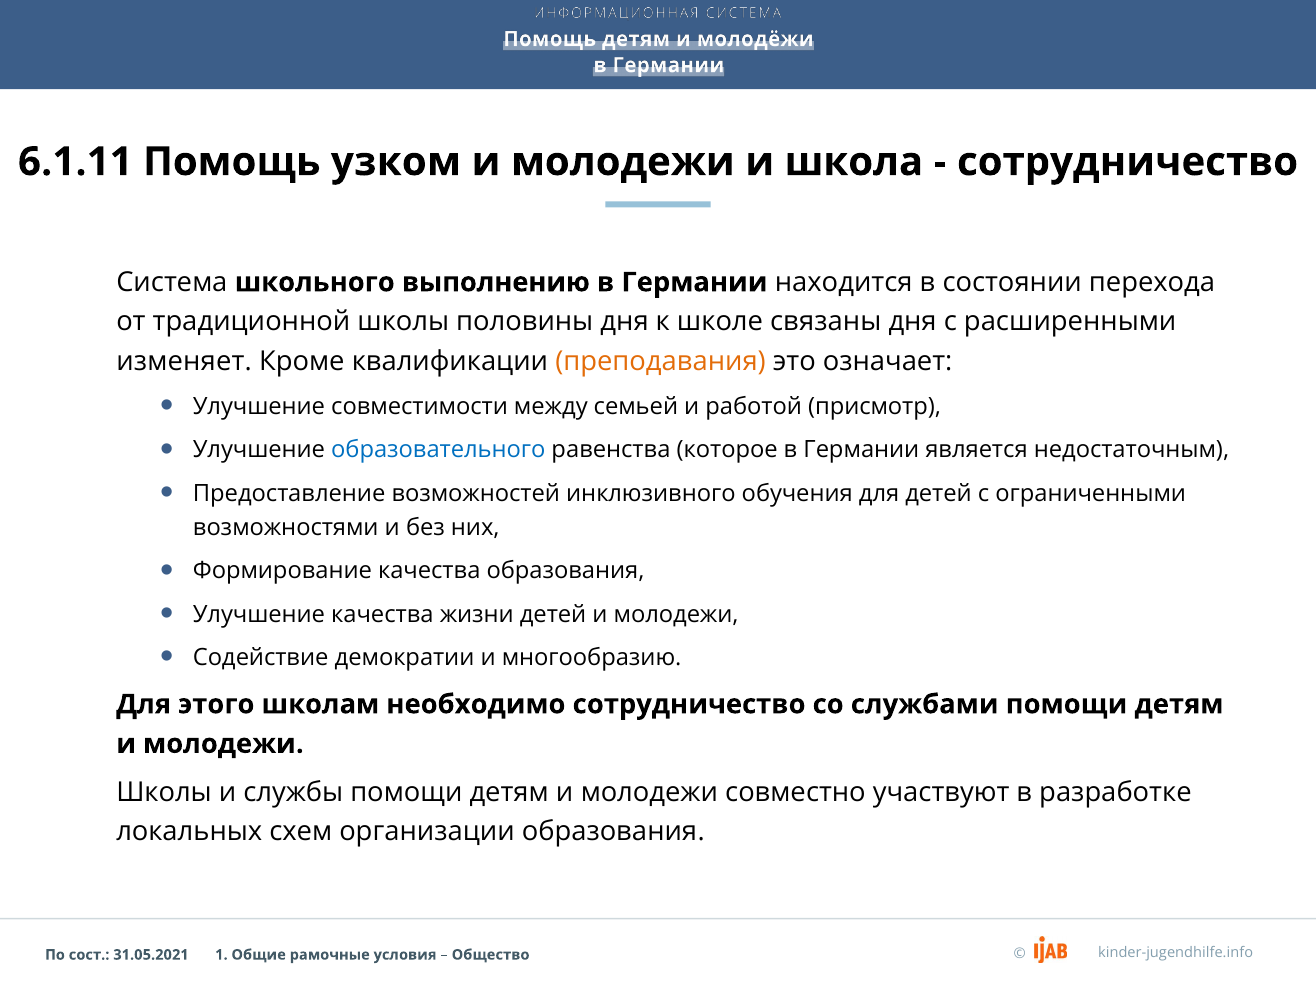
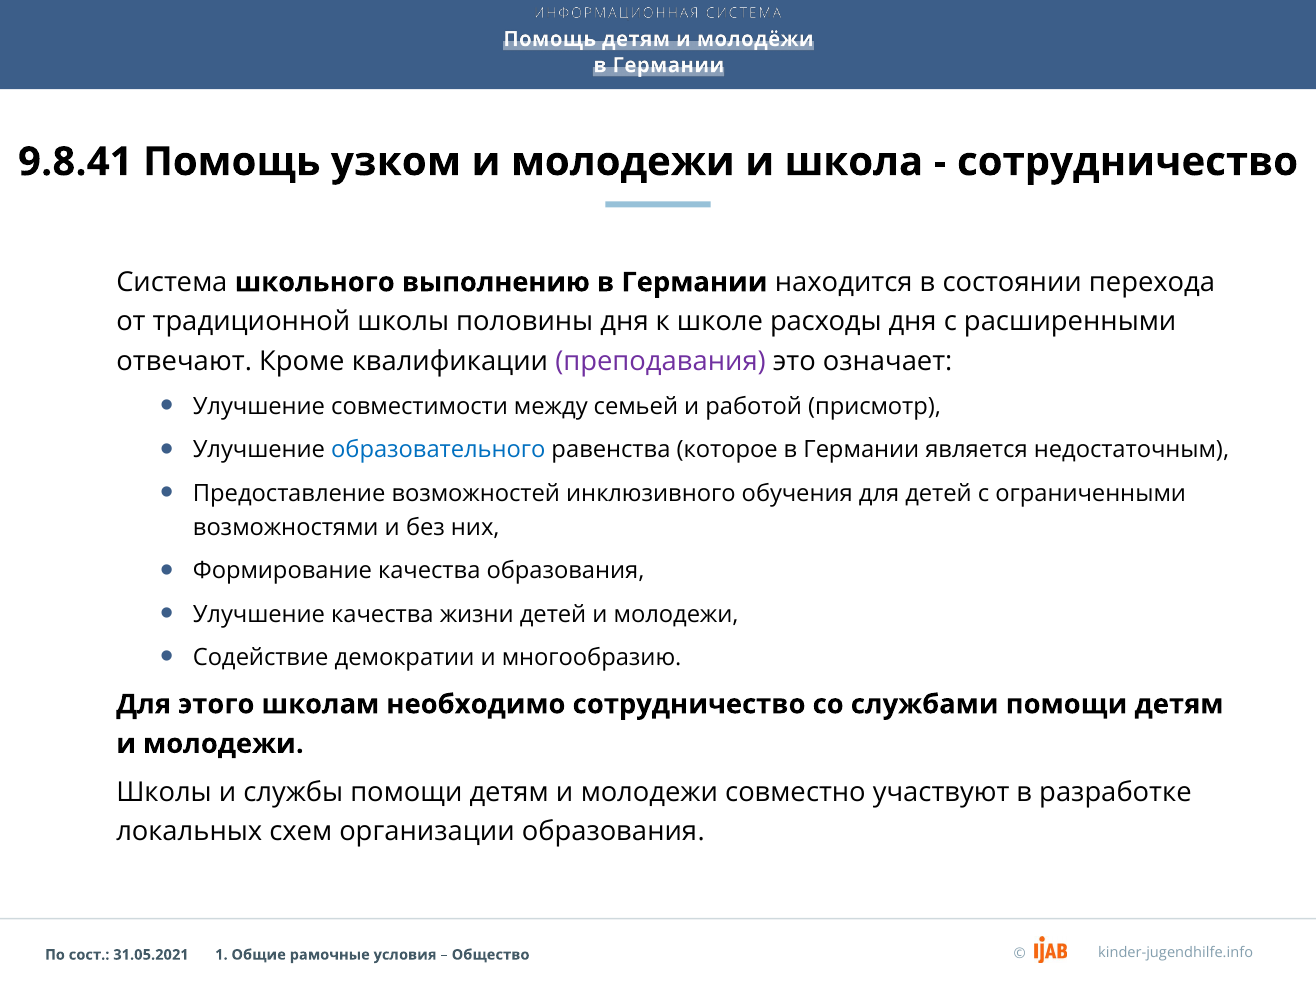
6.1.11: 6.1.11 -> 9.8.41
связаны: связаны -> расходы
изменяет: изменяет -> отвечают
преподавания colour: orange -> purple
